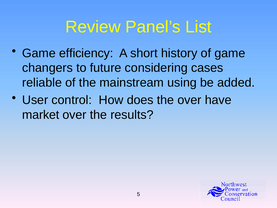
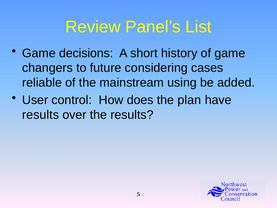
efficiency: efficiency -> decisions
the over: over -> plan
market at (41, 115): market -> results
